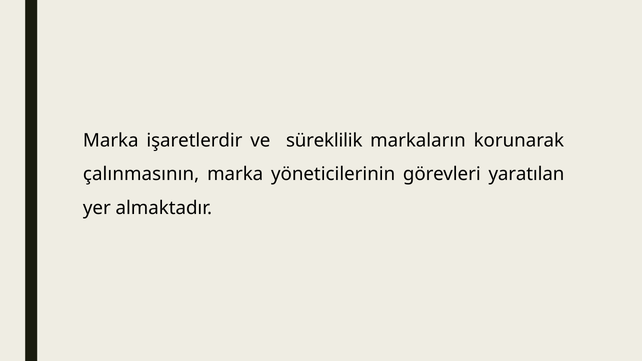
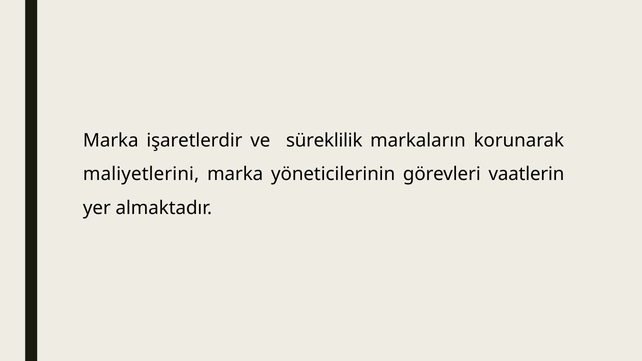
çalınmasının: çalınmasının -> maliyetlerini
yaratılan: yaratılan -> vaatlerin
